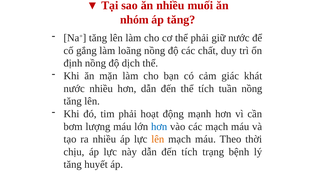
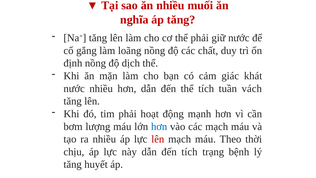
nhóm: nhóm -> nghĩa
tuần nồng: nồng -> vách
lên at (158, 139) colour: orange -> red
